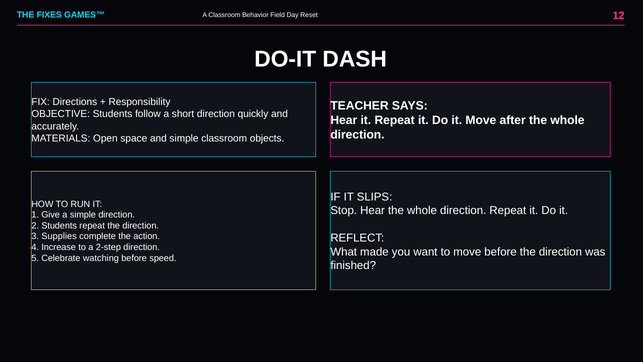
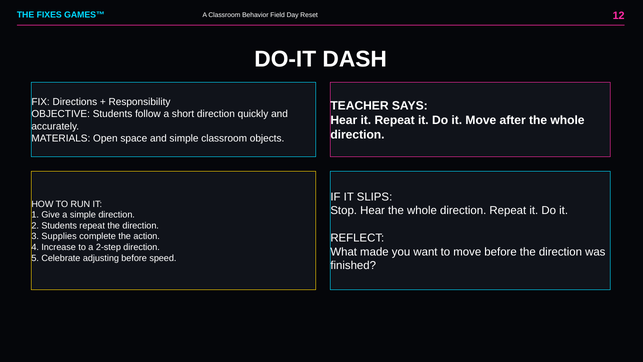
watching: watching -> adjusting
